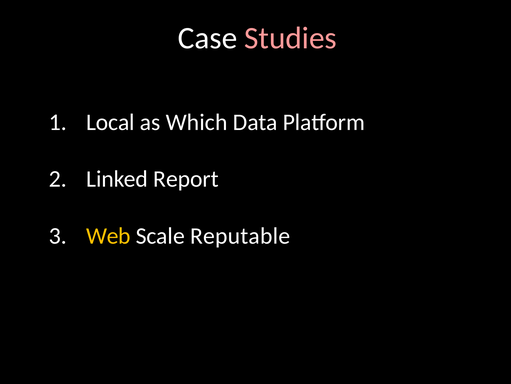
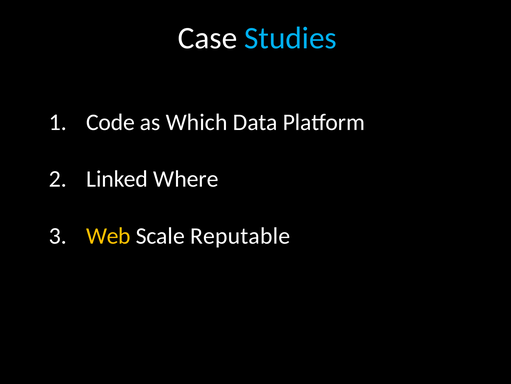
Studies colour: pink -> light blue
Local: Local -> Code
Report: Report -> Where
